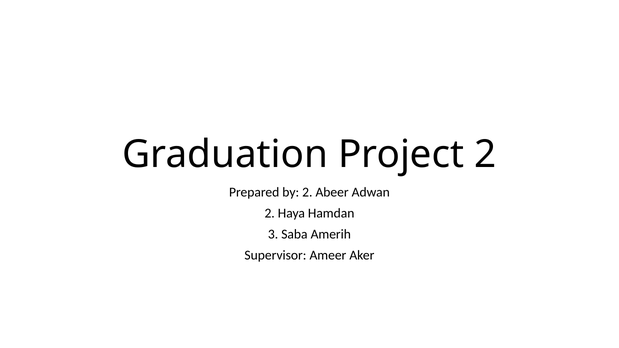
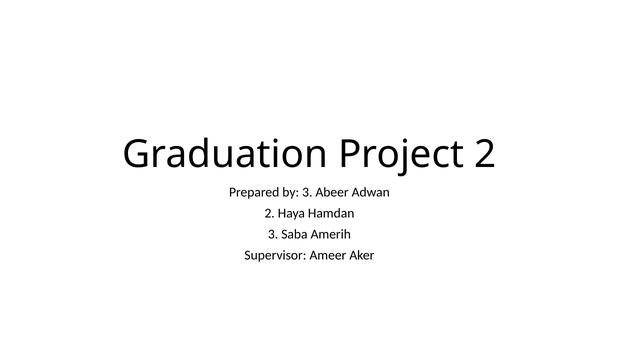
by 2: 2 -> 3
